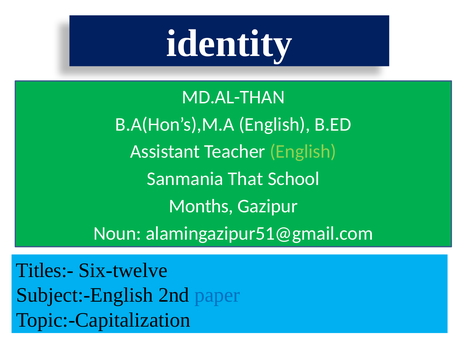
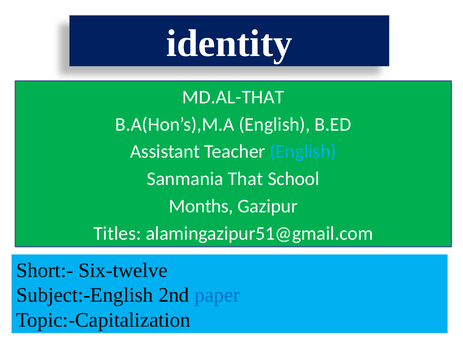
MD.AL-THAN: MD.AL-THAN -> MD.AL-THAT
English at (303, 152) colour: light green -> light blue
Noun: Noun -> Titles
Titles:-: Titles:- -> Short:-
